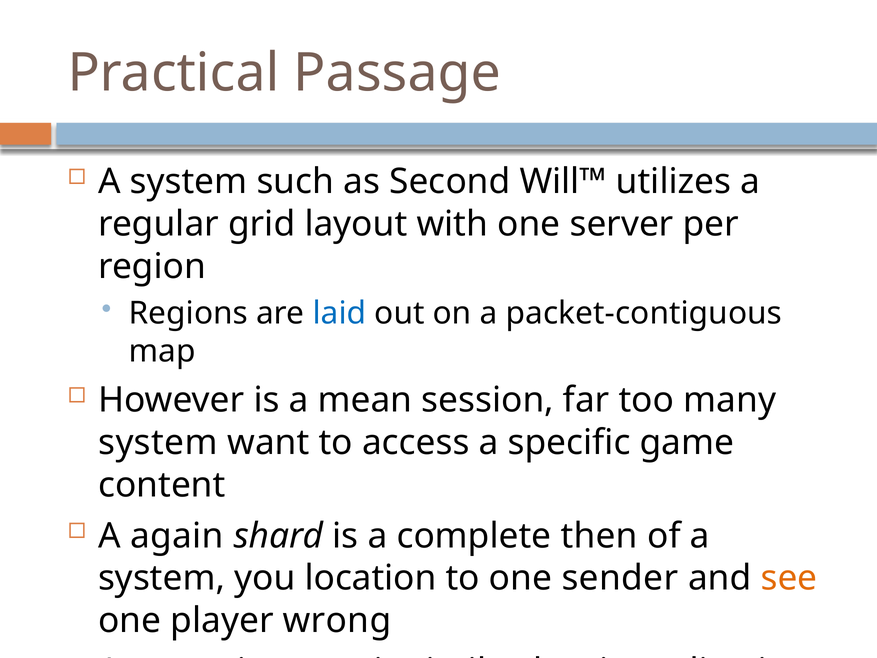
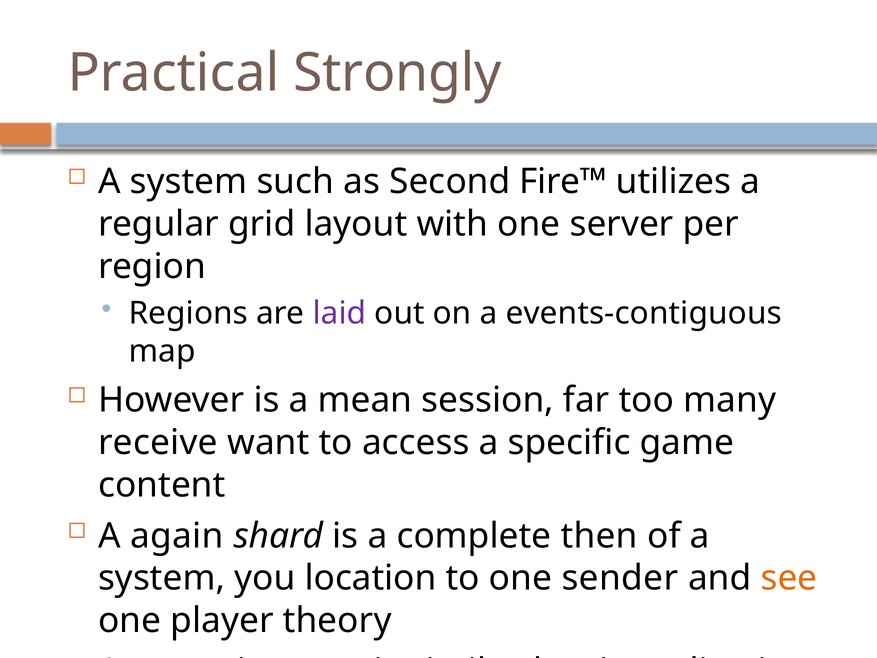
Passage: Passage -> Strongly
Will™: Will™ -> Fire™
laid colour: blue -> purple
packet-contiguous: packet-contiguous -> events-contiguous
system at (158, 442): system -> receive
wrong: wrong -> theory
